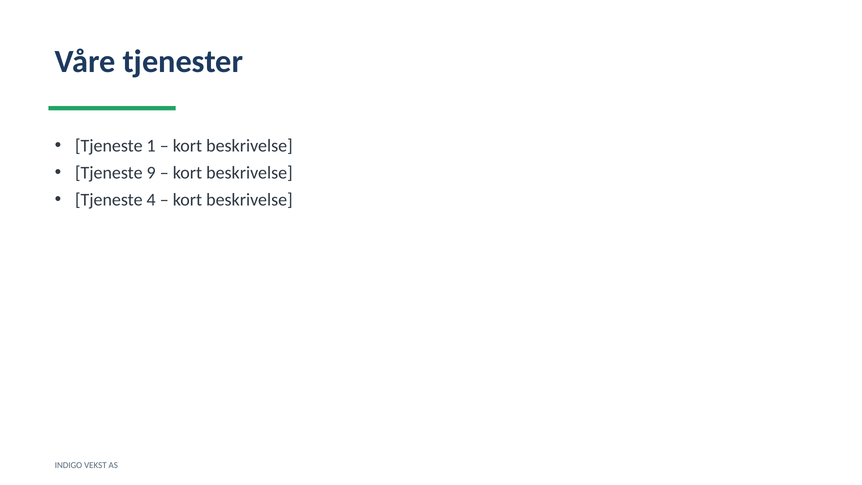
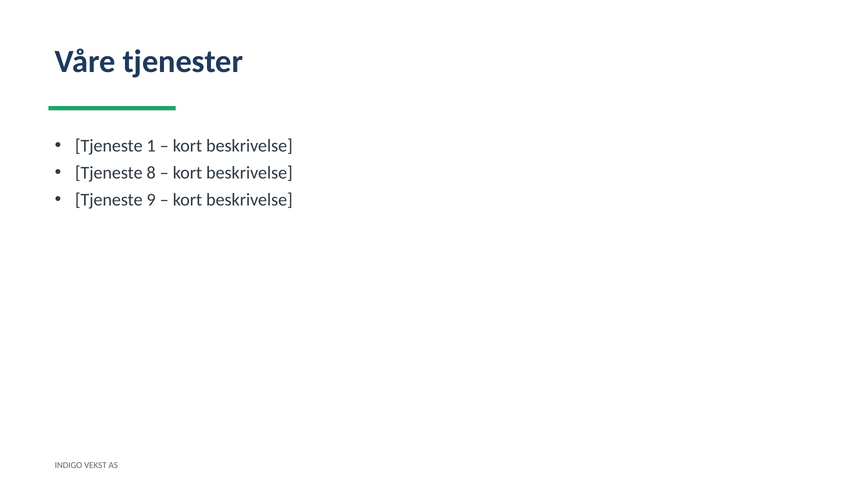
9: 9 -> 8
4: 4 -> 9
